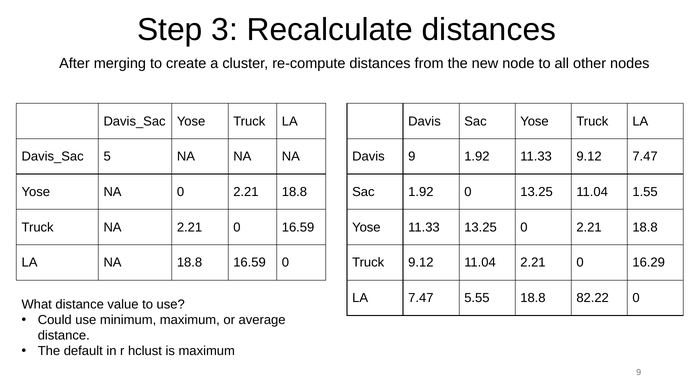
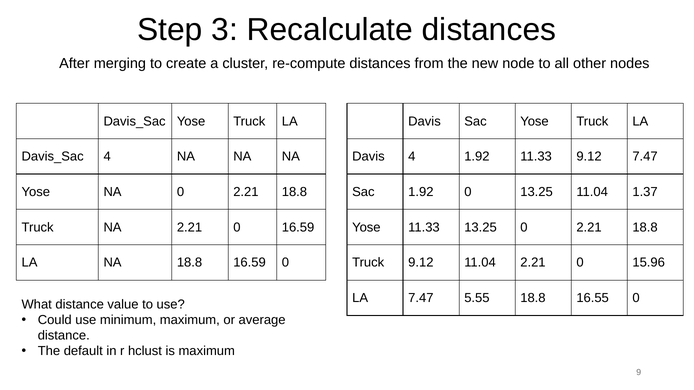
5 at (107, 157): 5 -> 4
Davis 9: 9 -> 4
1.55: 1.55 -> 1.37
16.29: 16.29 -> 15.96
82.22: 82.22 -> 16.55
